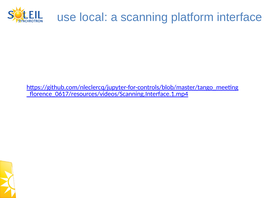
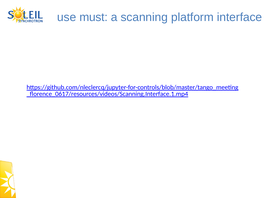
local: local -> must
